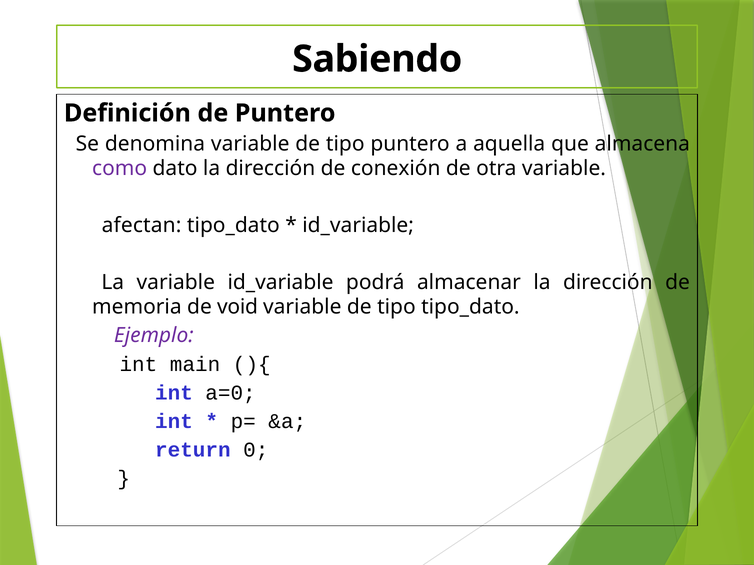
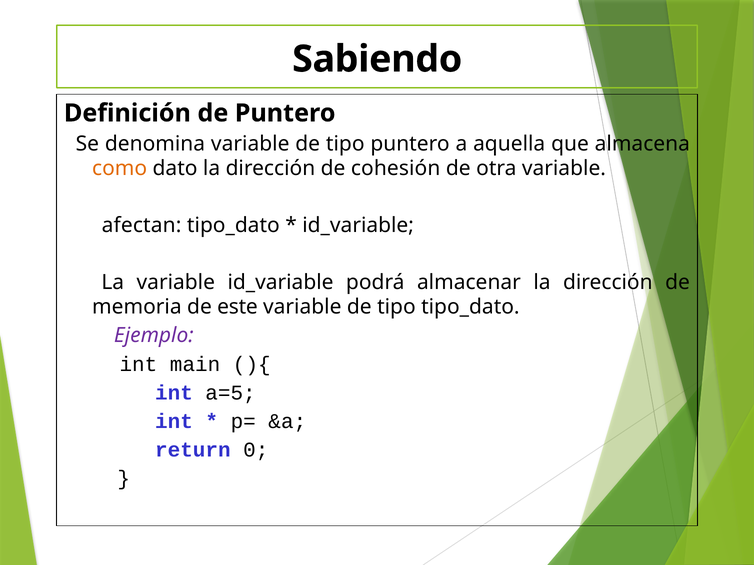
como colour: purple -> orange
conexión: conexión -> cohesión
void: void -> este
a=0: a=0 -> a=5
